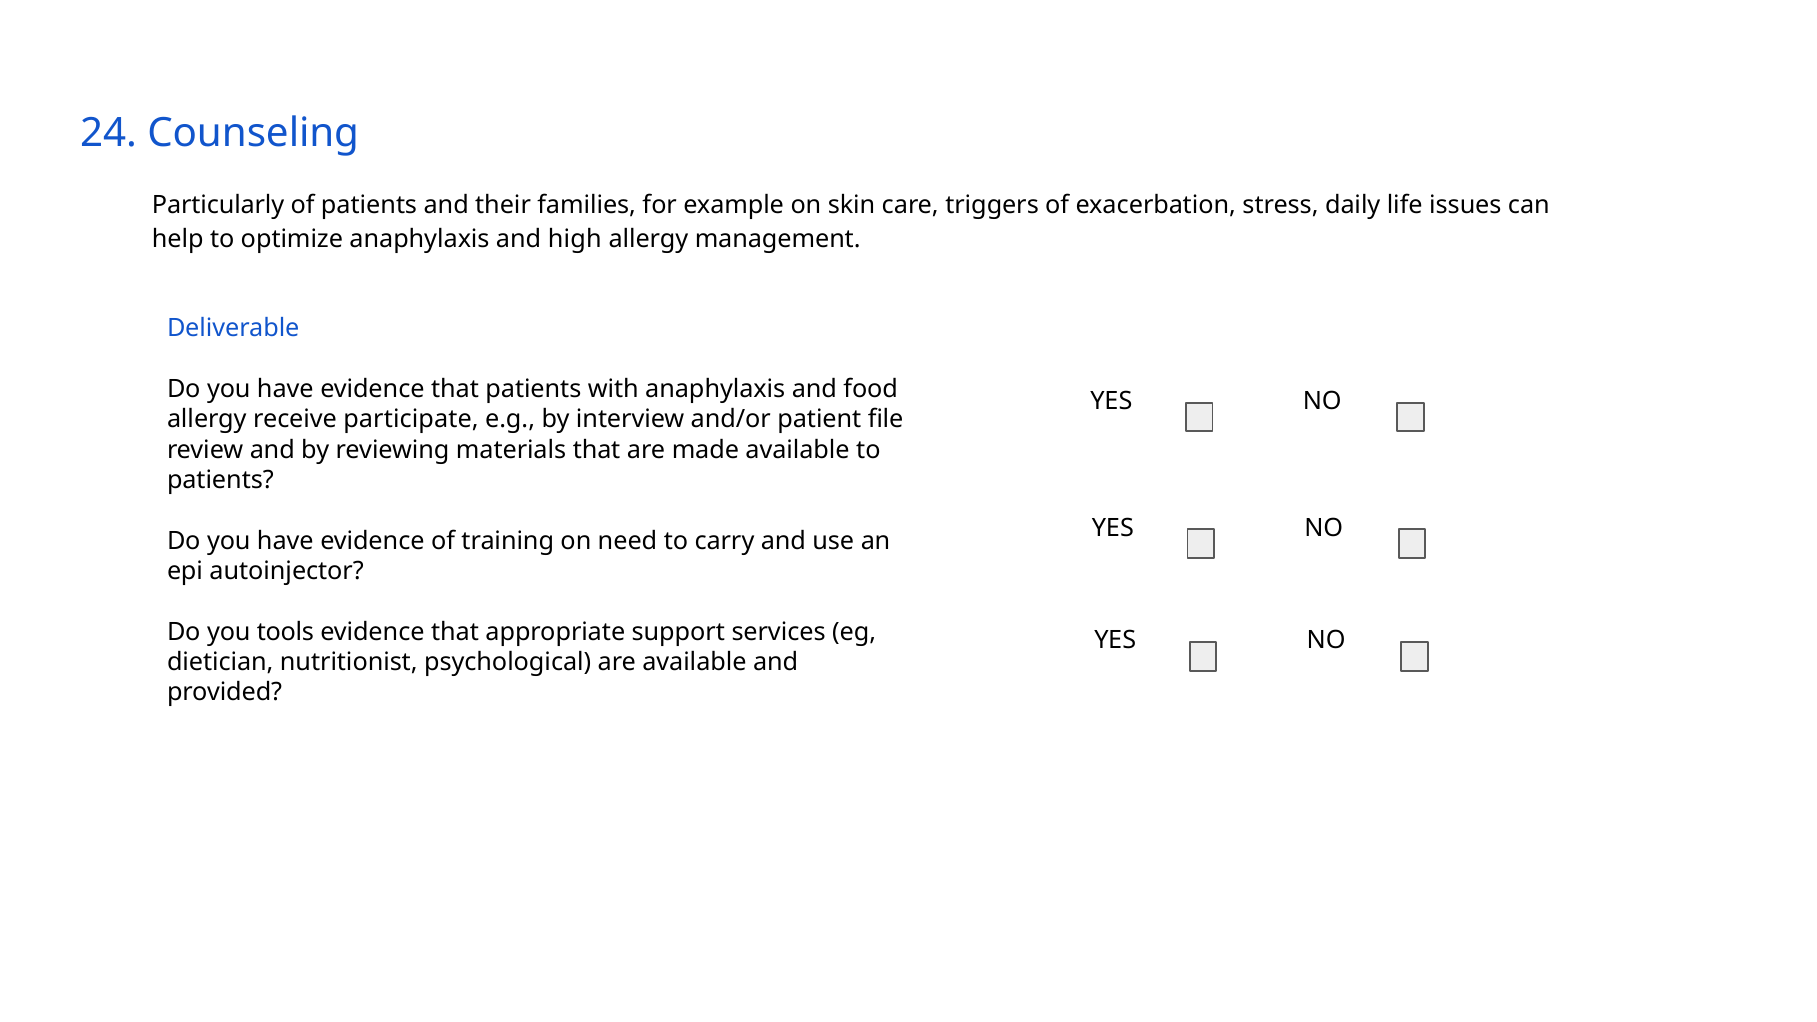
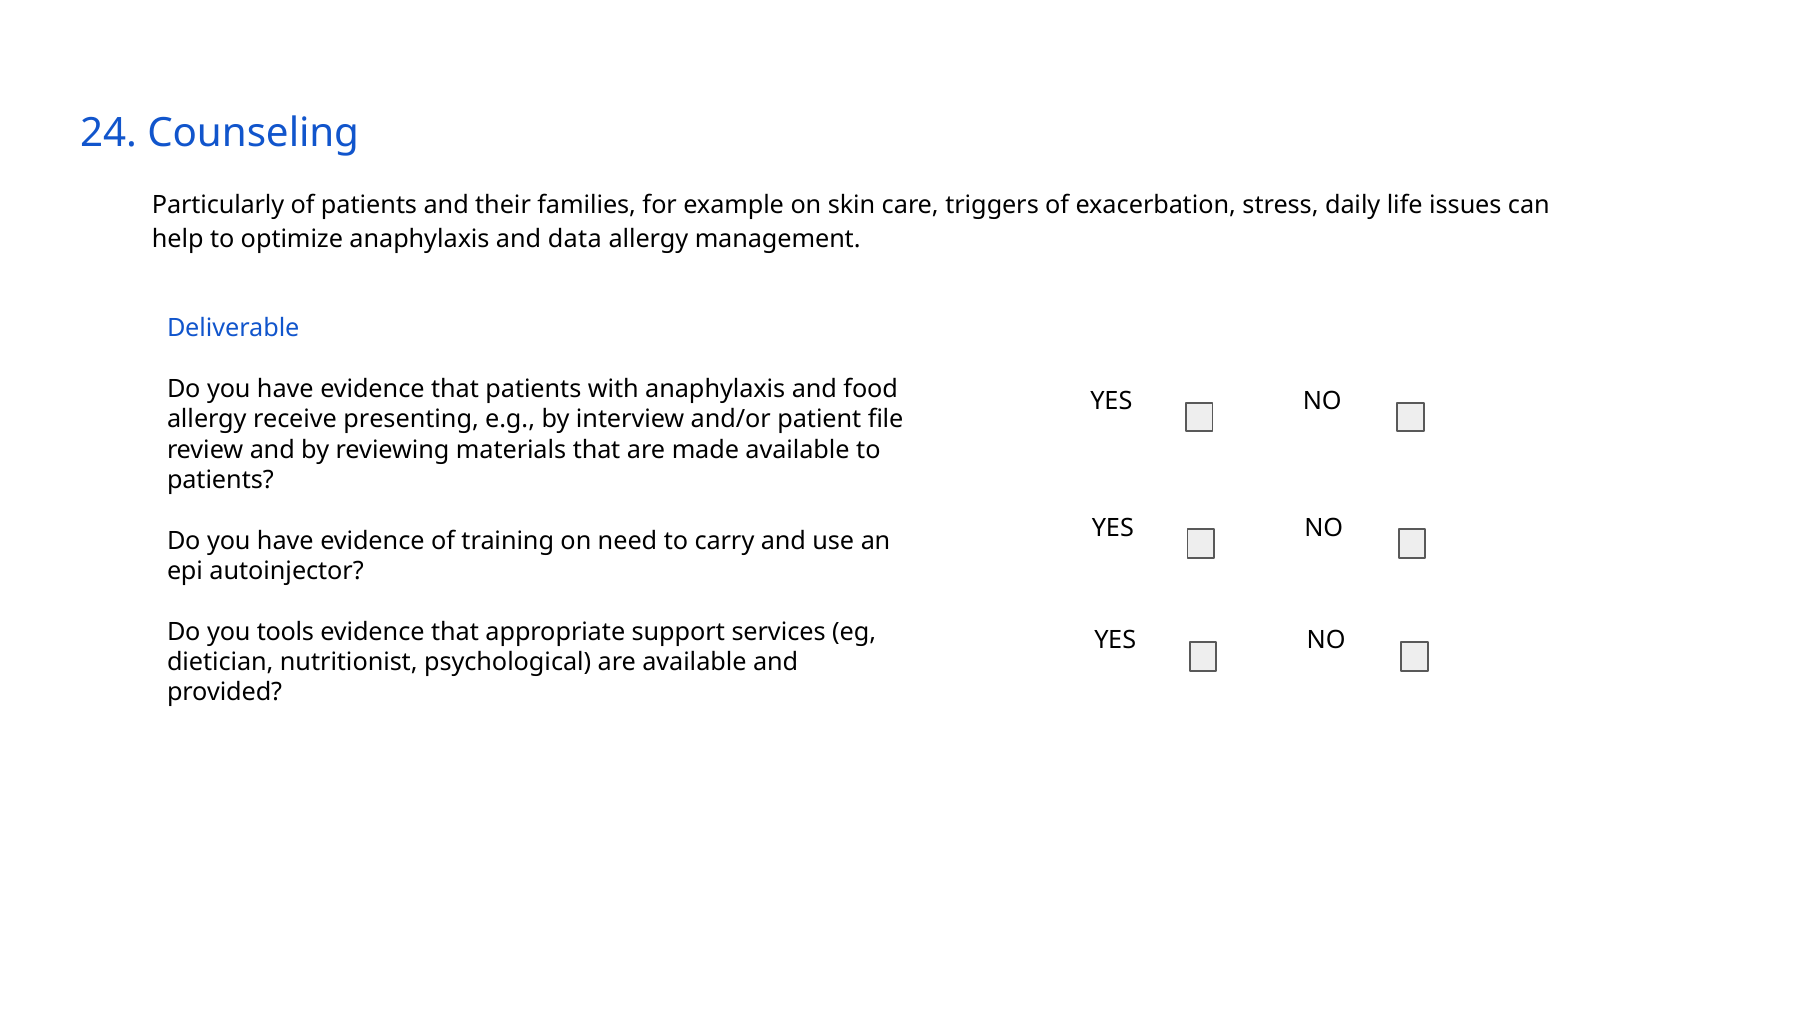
high: high -> data
participate: participate -> presenting
